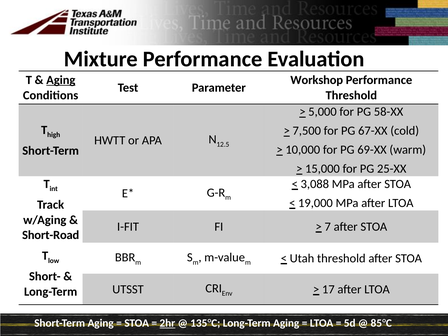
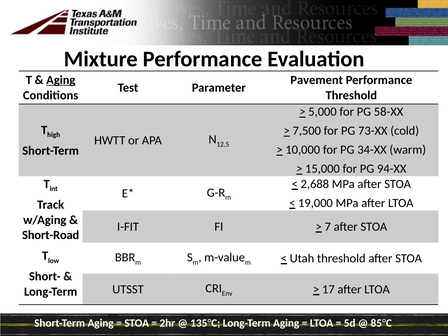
Workshop: Workshop -> Pavement
67-XX: 67-XX -> 73-XX
69-XX: 69-XX -> 34-XX
25-XX: 25-XX -> 94-XX
3,088: 3,088 -> 2,688
2hr underline: present -> none
